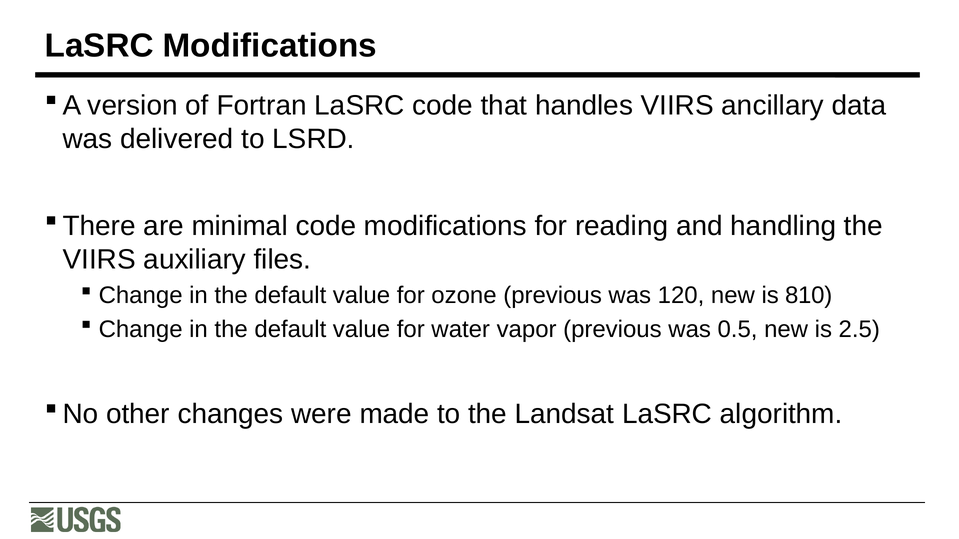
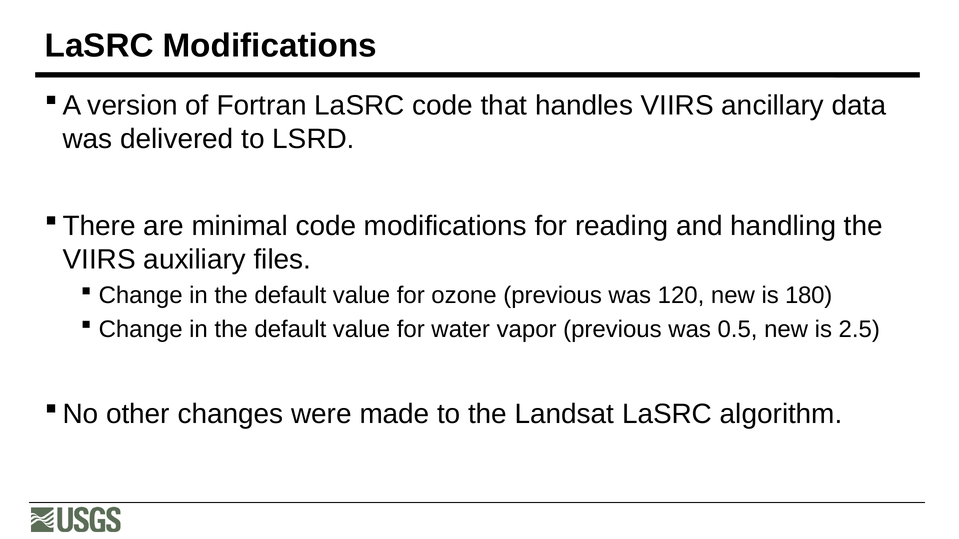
810: 810 -> 180
